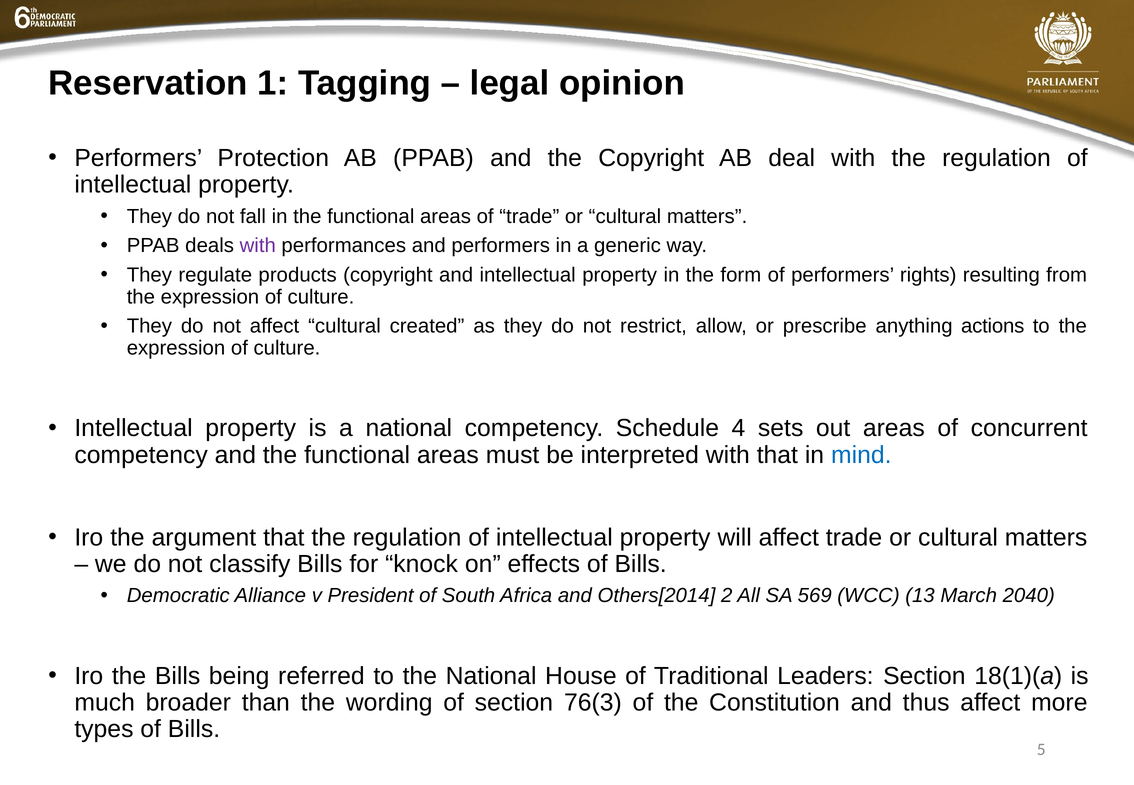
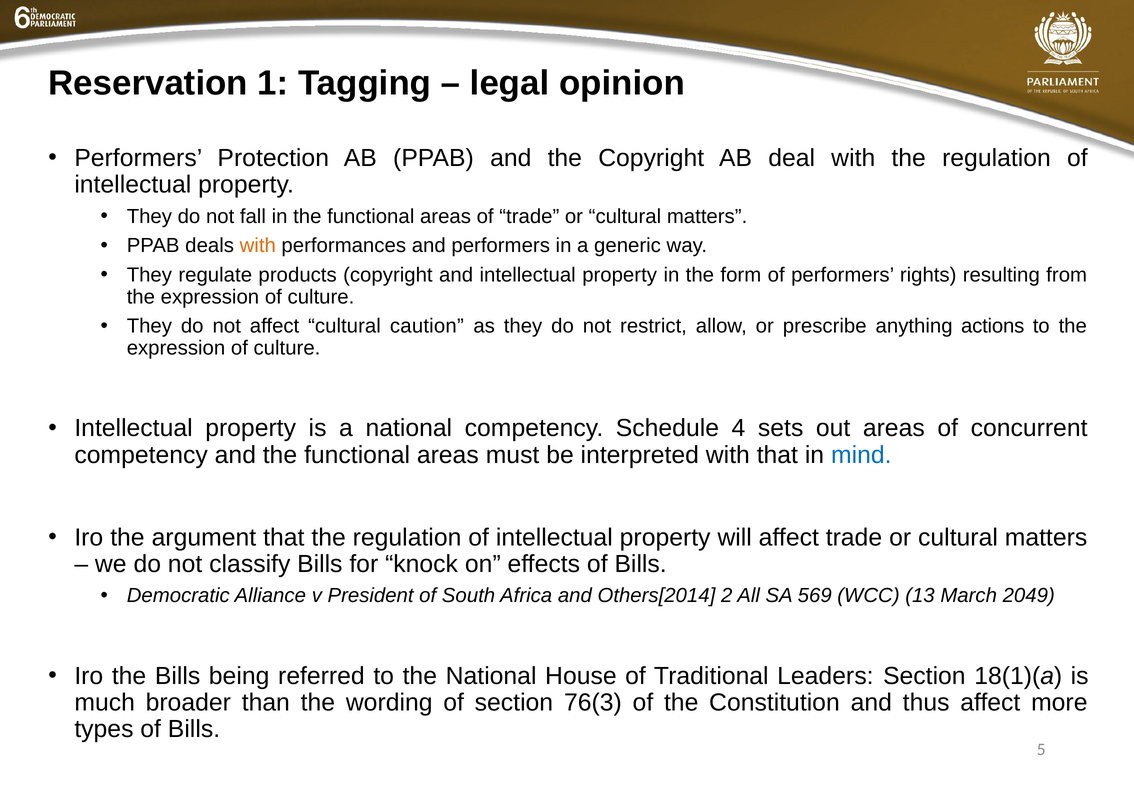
with at (258, 246) colour: purple -> orange
created: created -> caution
2040: 2040 -> 2049
